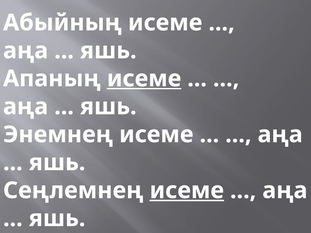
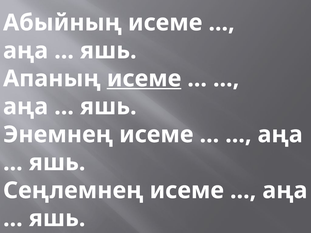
исеме at (187, 191) underline: present -> none
